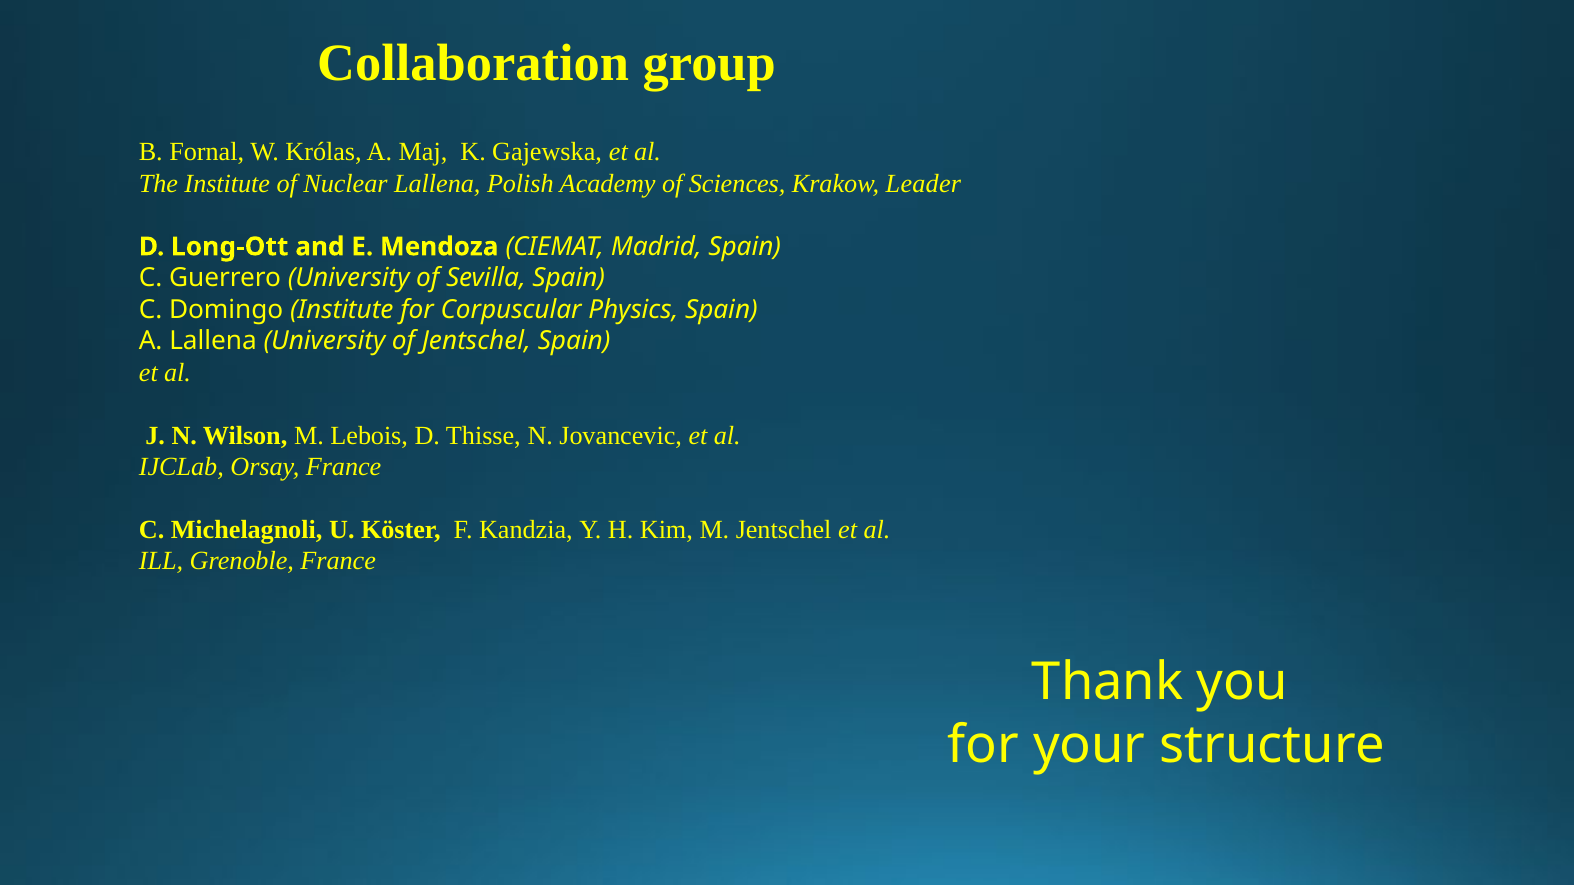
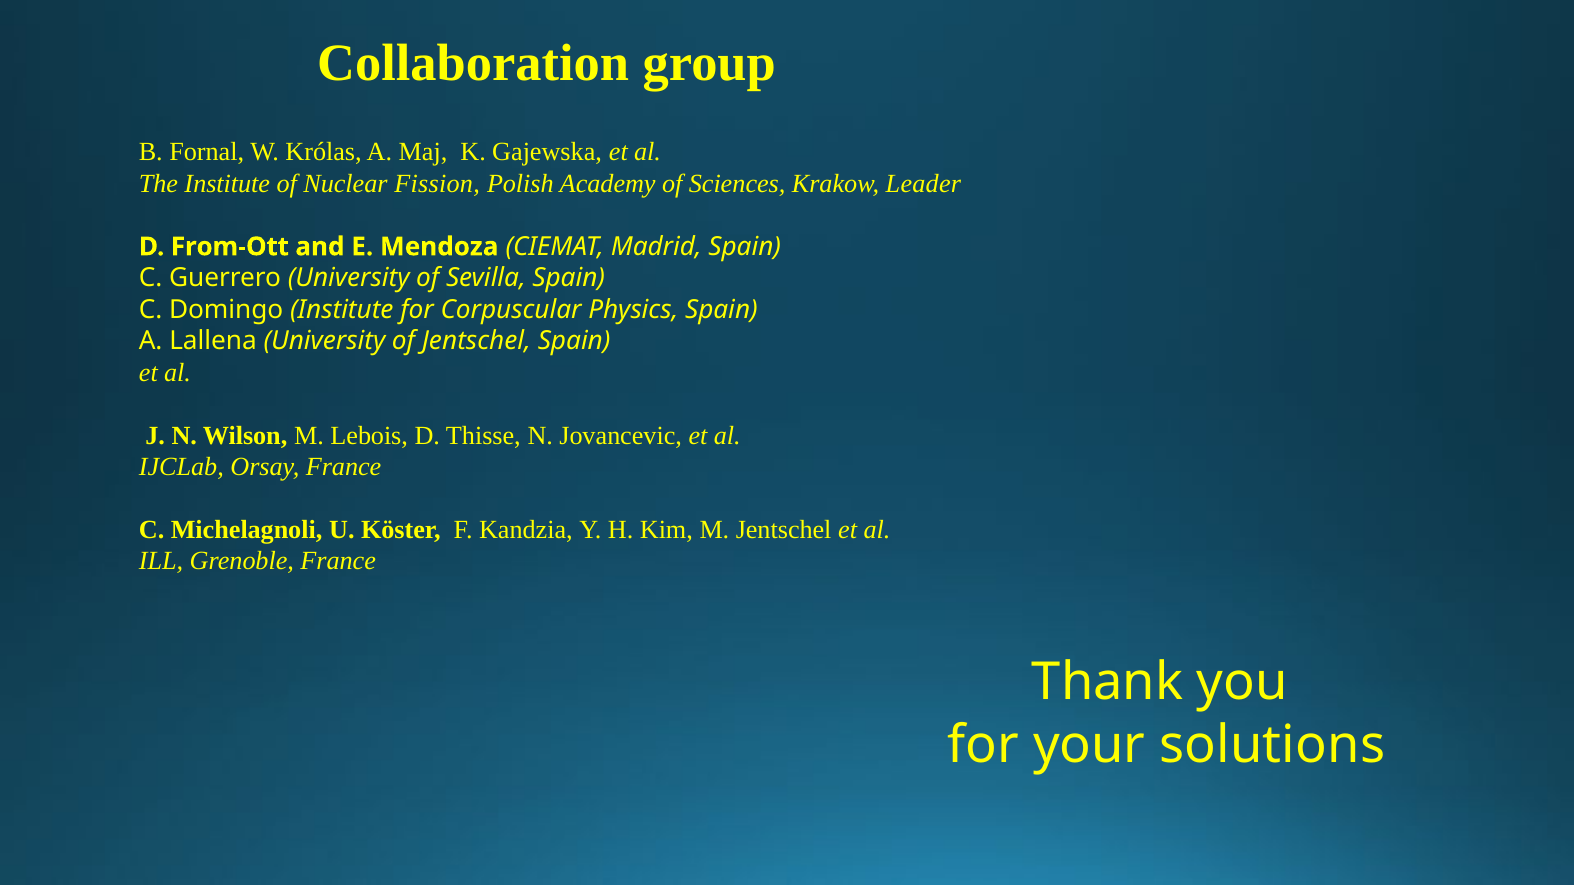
Nuclear Lallena: Lallena -> Fission
Long-Ott: Long-Ott -> From-Ott
structure: structure -> solutions
